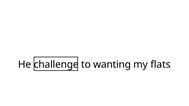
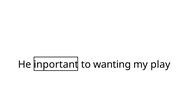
challenge: challenge -> inportant
flats: flats -> play
